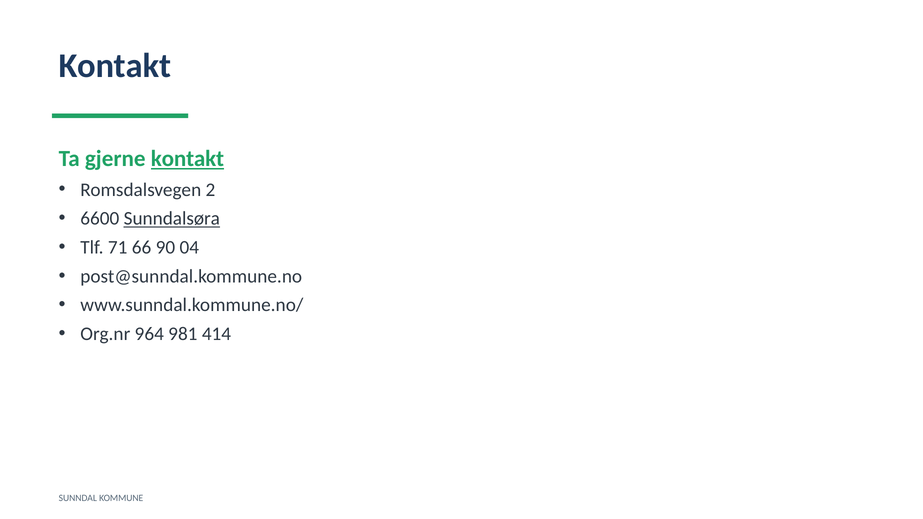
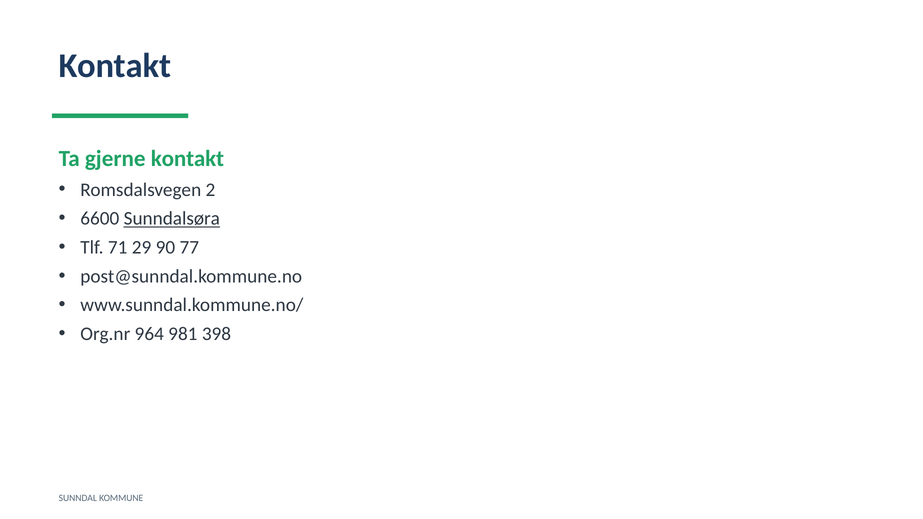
kontakt at (187, 159) underline: present -> none
66: 66 -> 29
04: 04 -> 77
414: 414 -> 398
